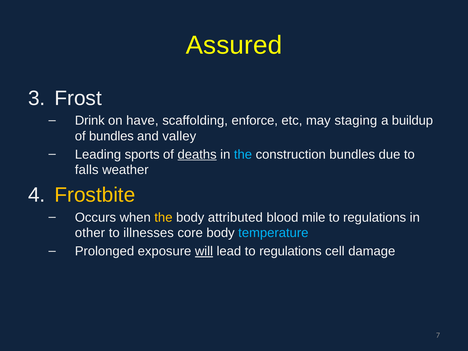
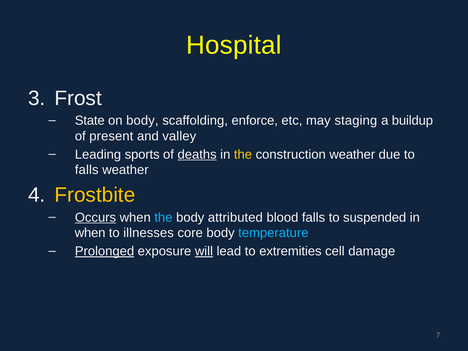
Assured: Assured -> Hospital
Drink: Drink -> State
on have: have -> body
of bundles: bundles -> present
the at (243, 154) colour: light blue -> yellow
construction bundles: bundles -> weather
Occurs underline: none -> present
the at (163, 217) colour: yellow -> light blue
blood mile: mile -> falls
regulations at (375, 217): regulations -> suspended
other at (90, 233): other -> when
Prolonged underline: none -> present
lead to regulations: regulations -> extremities
